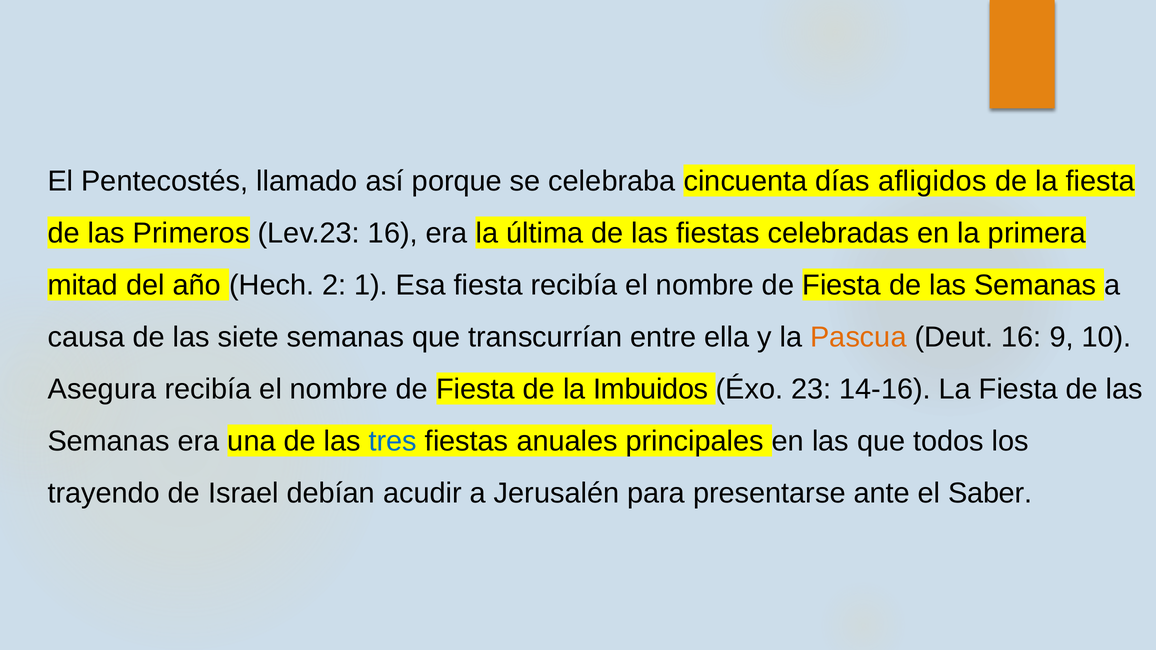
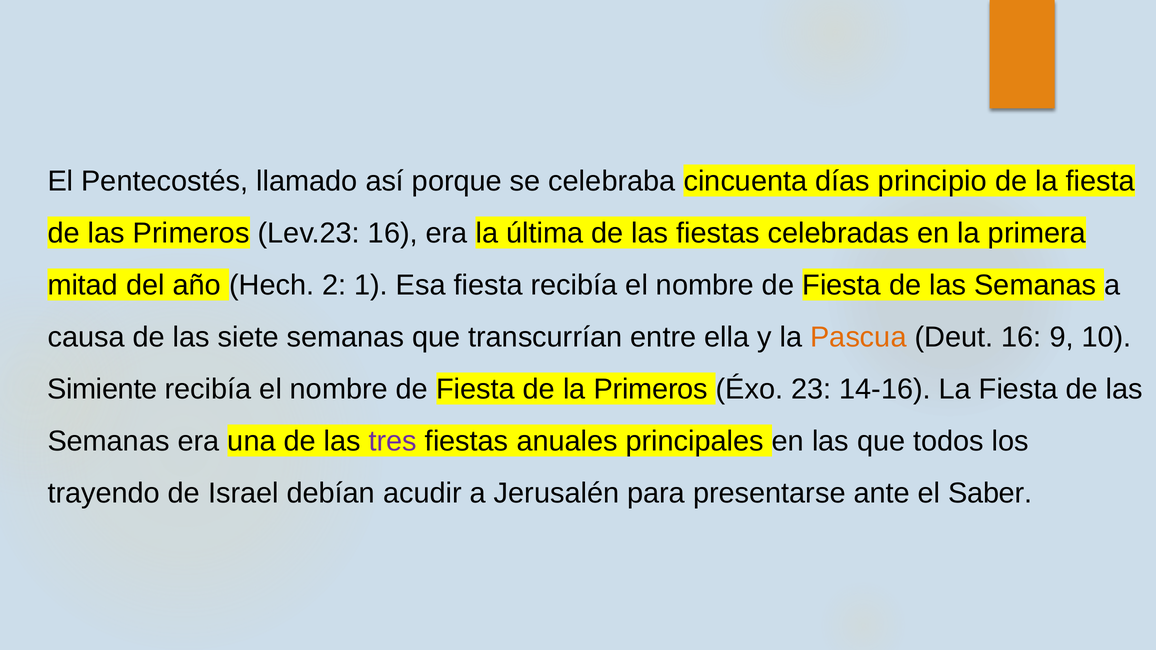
afligidos: afligidos -> principio
Asegura: Asegura -> Simiente
la Imbuidos: Imbuidos -> Primeros
tres colour: blue -> purple
